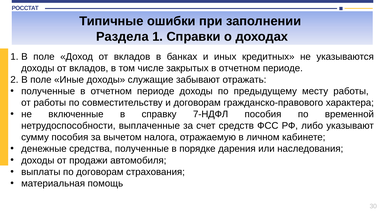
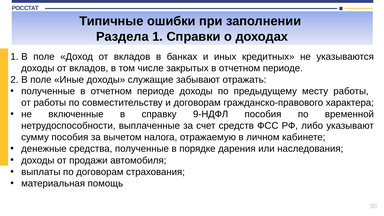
7-НДФЛ: 7-НДФЛ -> 9-НДФЛ
